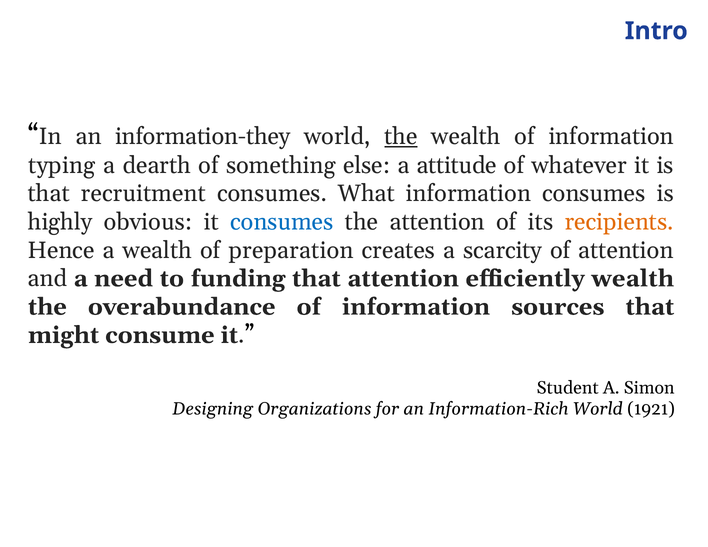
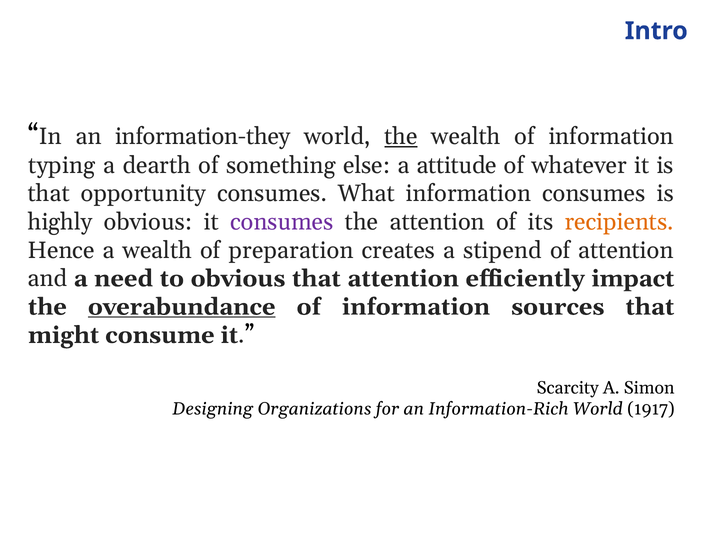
recruitment: recruitment -> opportunity
consumes at (282, 222) colour: blue -> purple
scarcity: scarcity -> stipend
to funding: funding -> obvious
efficiently wealth: wealth -> impact
overabundance underline: none -> present
Student: Student -> Scarcity
1921: 1921 -> 1917
